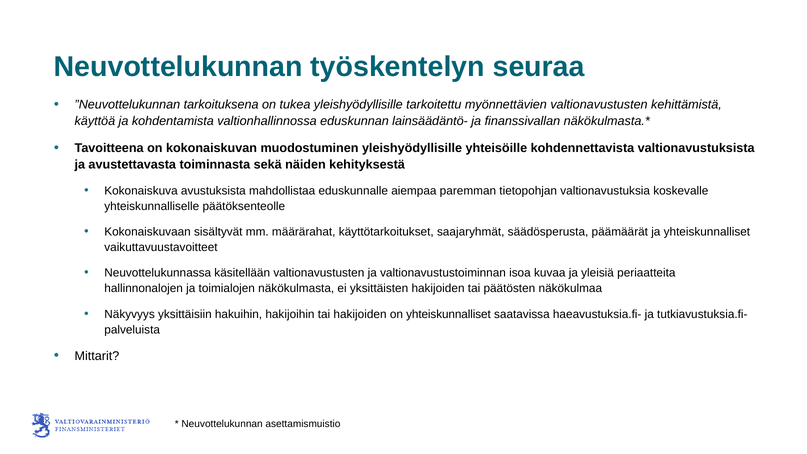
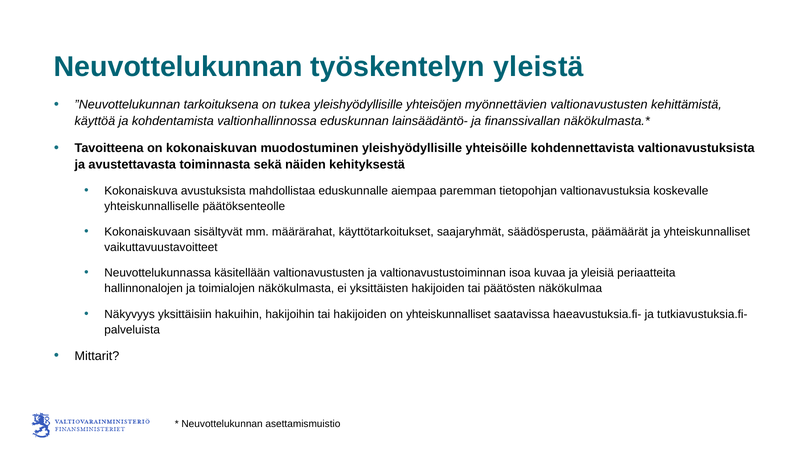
seuraa: seuraa -> yleistä
tarkoitettu: tarkoitettu -> yhteisöjen
